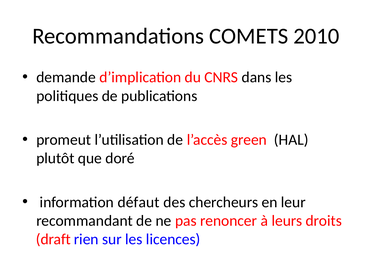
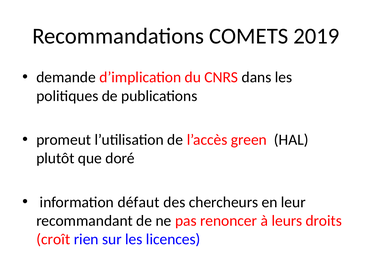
2010: 2010 -> 2019
draft: draft -> croît
